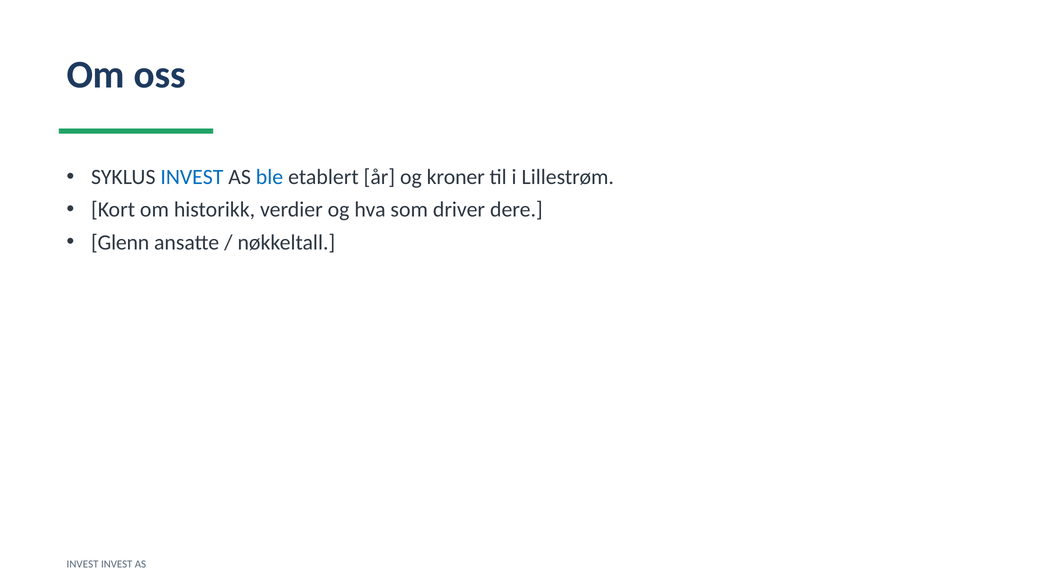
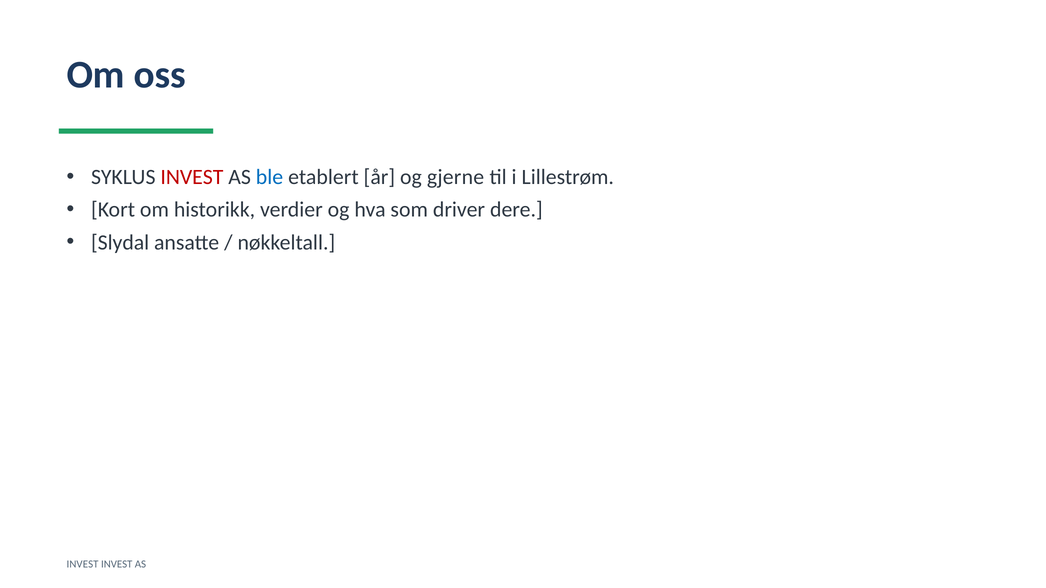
INVEST at (192, 177) colour: blue -> red
kroner: kroner -> gjerne
Glenn: Glenn -> Slydal
